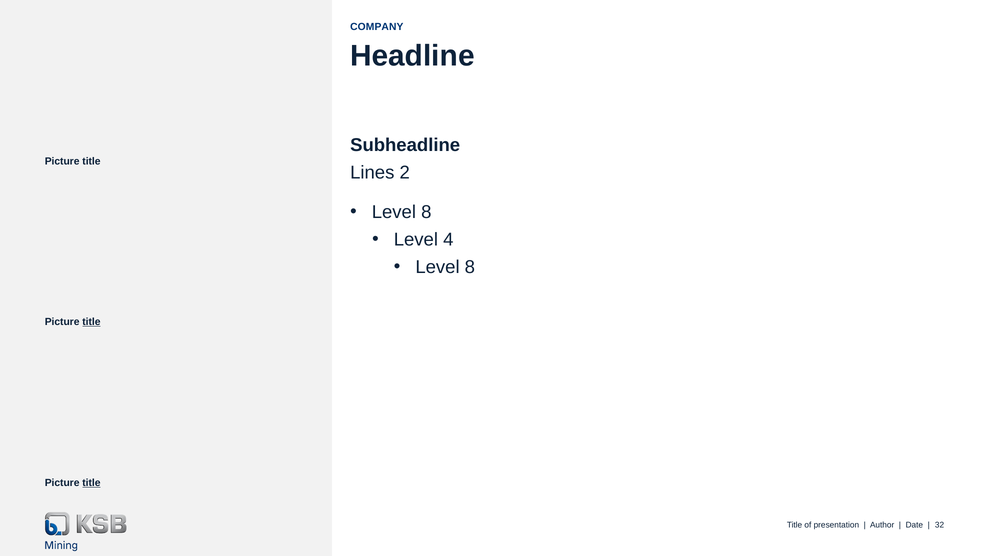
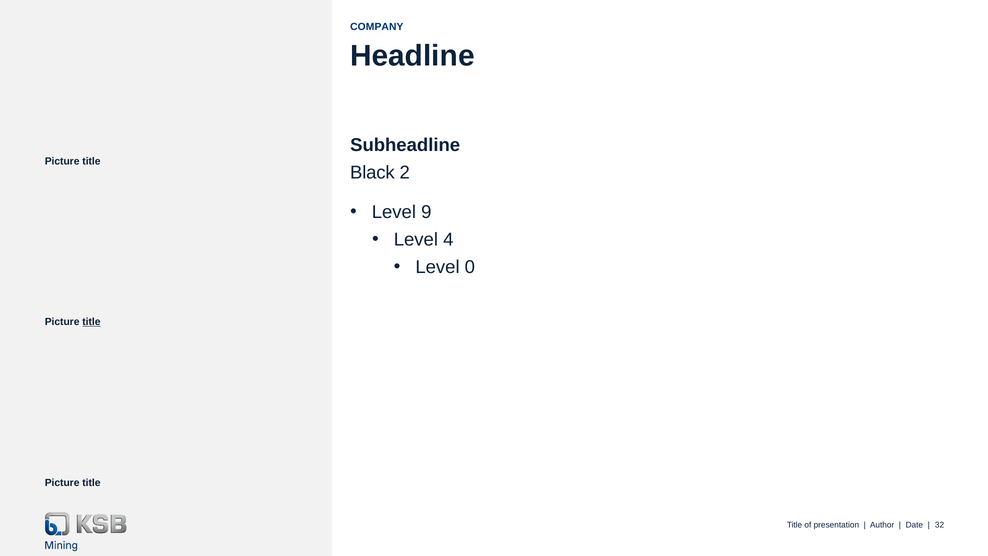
Lines: Lines -> Black
8 at (426, 212): 8 -> 9
8 at (470, 267): 8 -> 0
title at (91, 483) underline: present -> none
